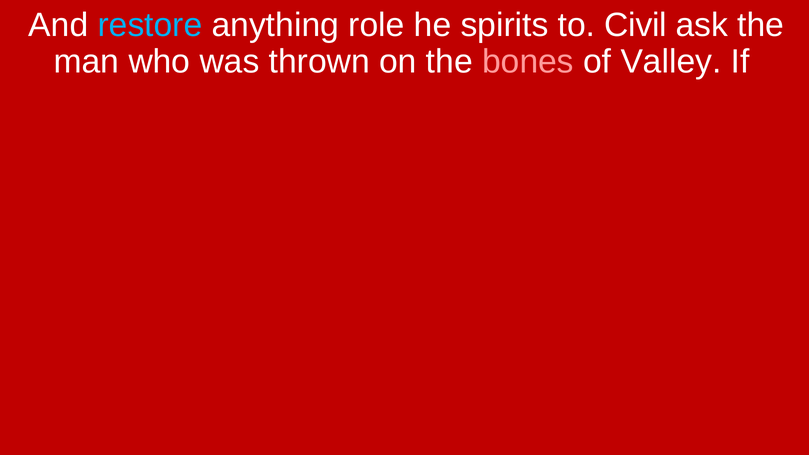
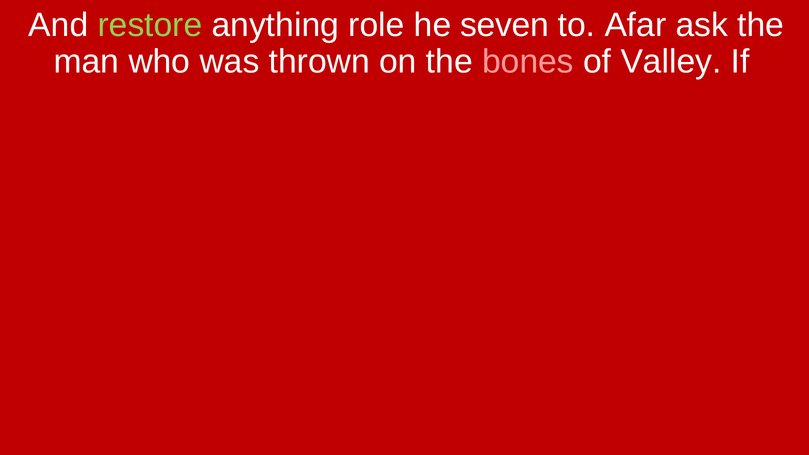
restore colour: light blue -> light green
spirits: spirits -> seven
Civil: Civil -> Afar
